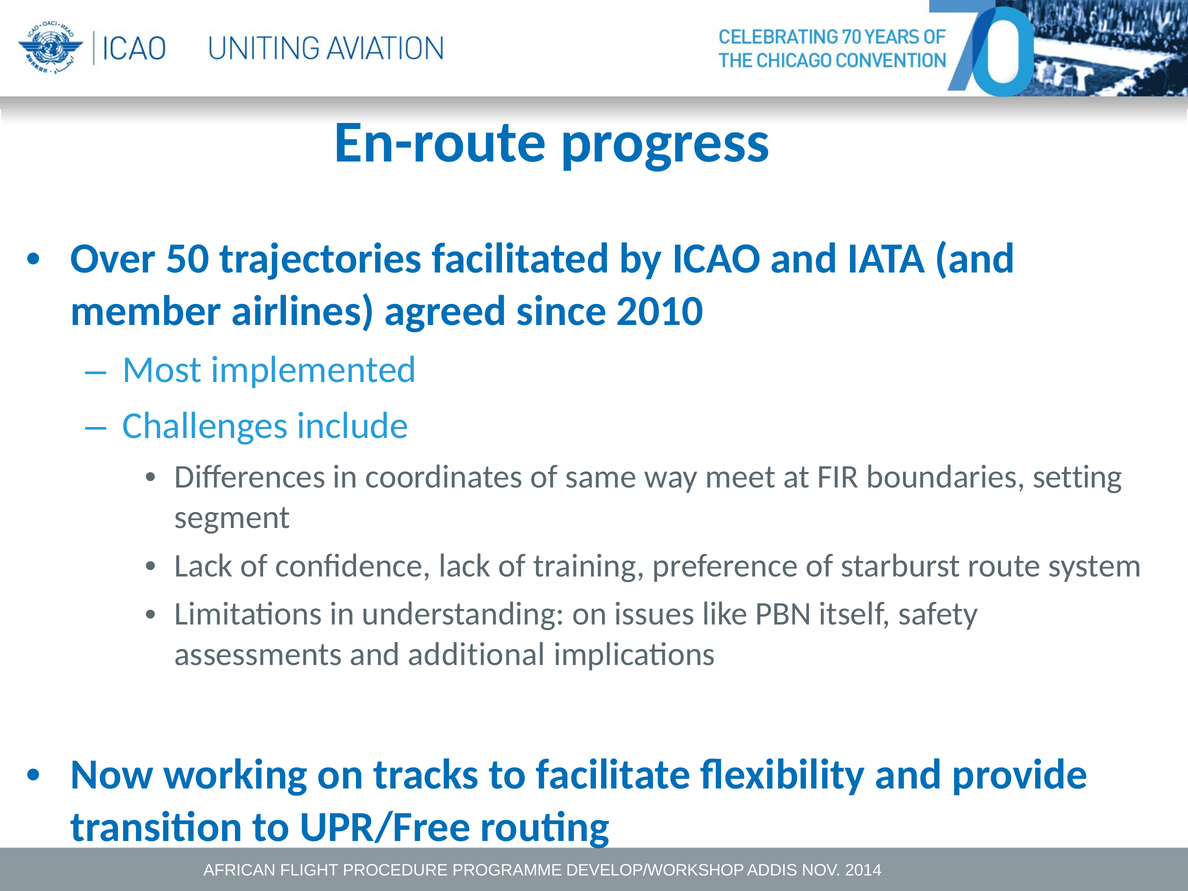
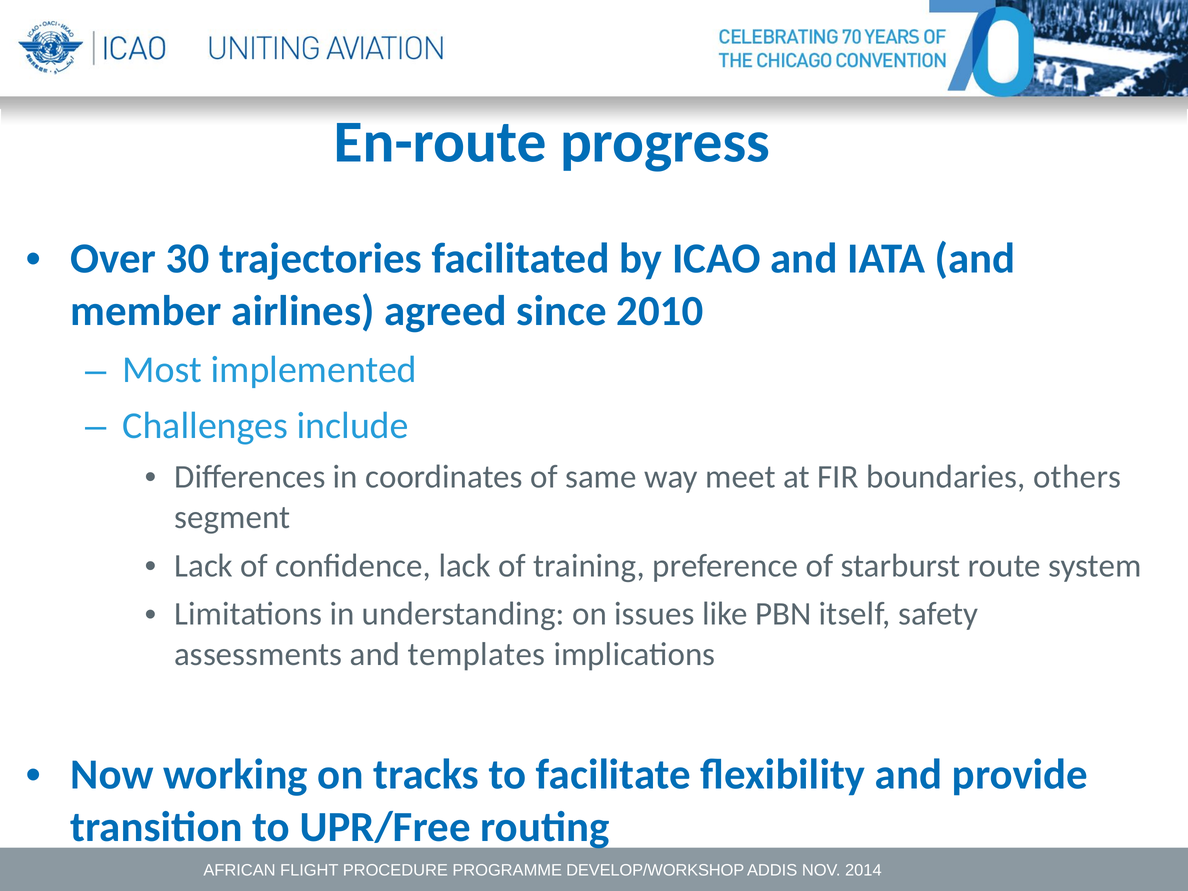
50: 50 -> 30
setting: setting -> others
additional: additional -> templates
